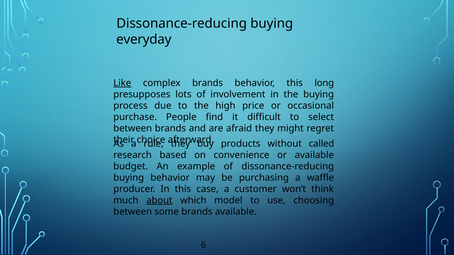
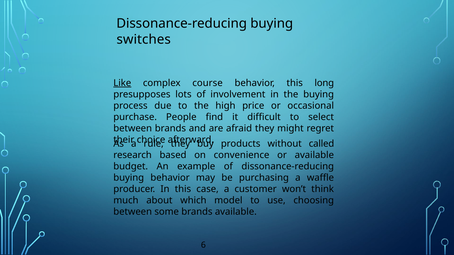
everyday: everyday -> switches
complex brands: brands -> course
about underline: present -> none
